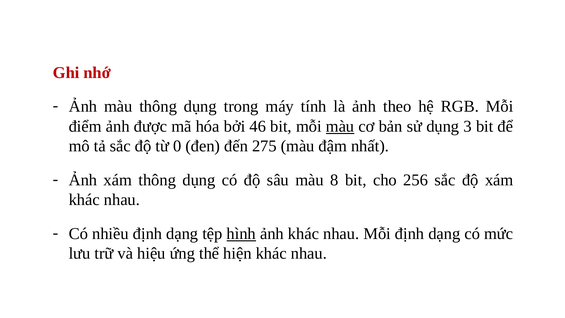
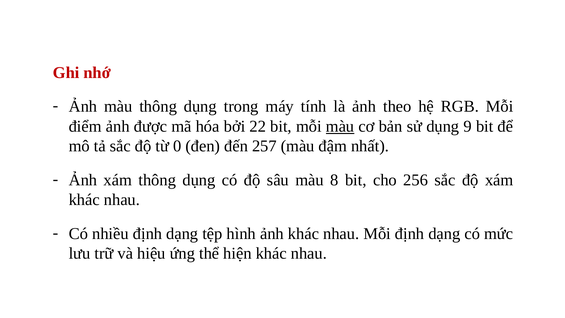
46: 46 -> 22
3: 3 -> 9
275: 275 -> 257
hình underline: present -> none
